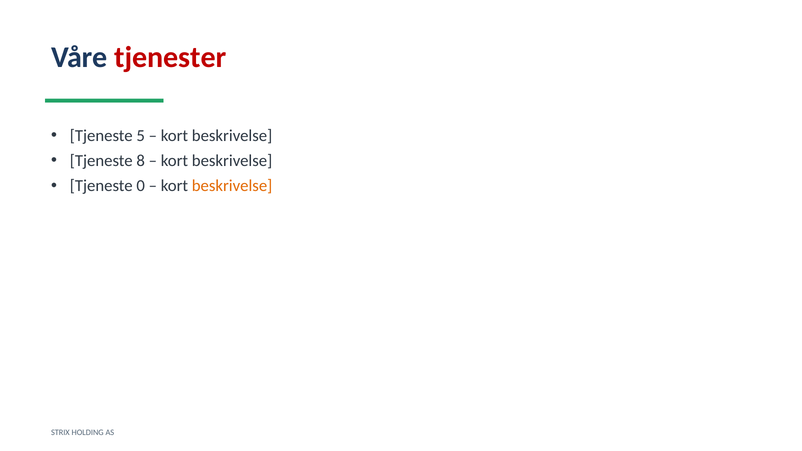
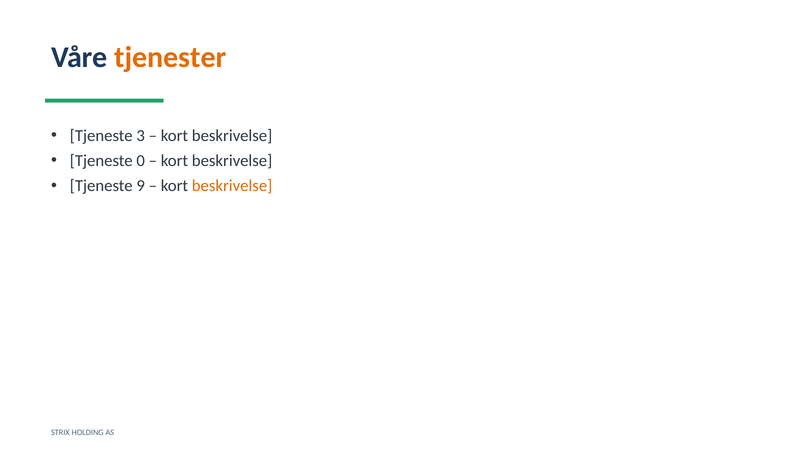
tjenester colour: red -> orange
5: 5 -> 3
8: 8 -> 0
0: 0 -> 9
